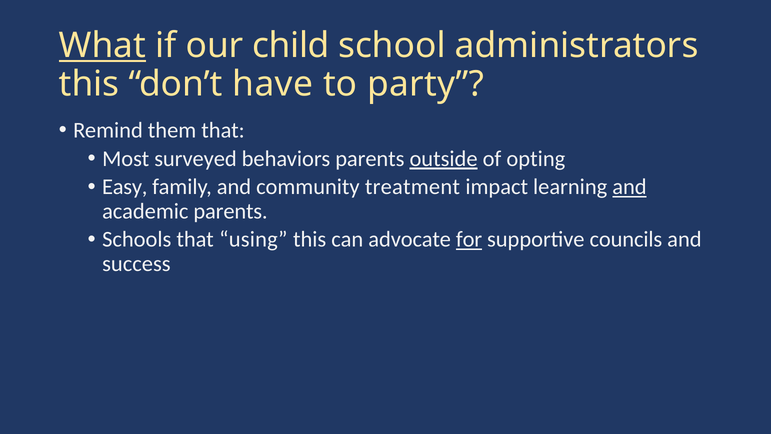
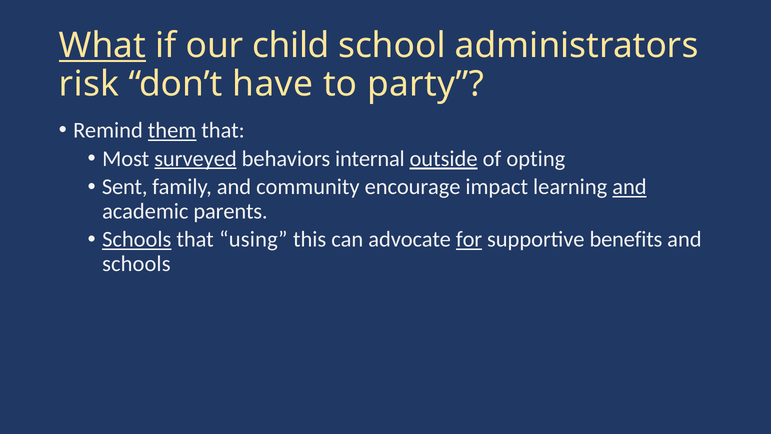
this at (89, 84): this -> risk
them underline: none -> present
surveyed underline: none -> present
behaviors parents: parents -> internal
Easy: Easy -> Sent
treatment: treatment -> encourage
Schools at (137, 239) underline: none -> present
councils: councils -> benefits
success at (136, 264): success -> schools
